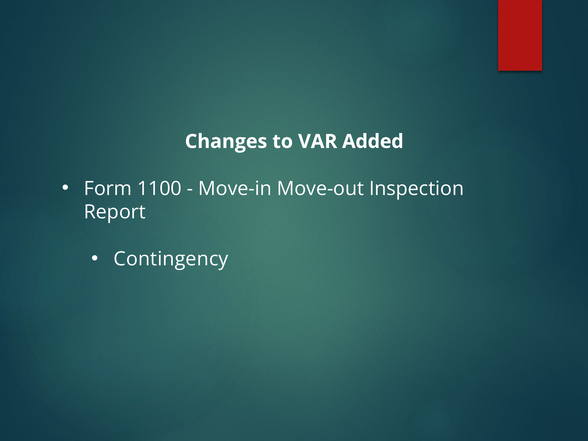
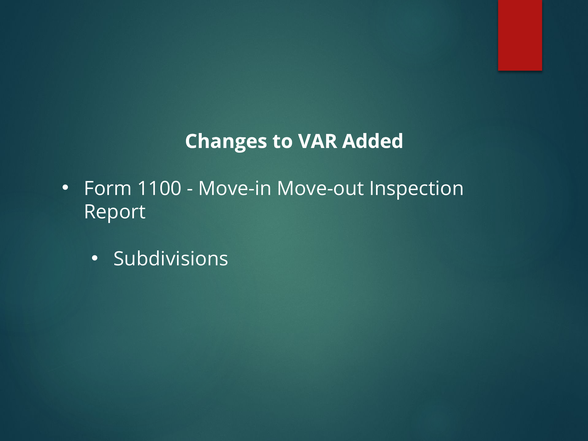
Contingency: Contingency -> Subdivisions
